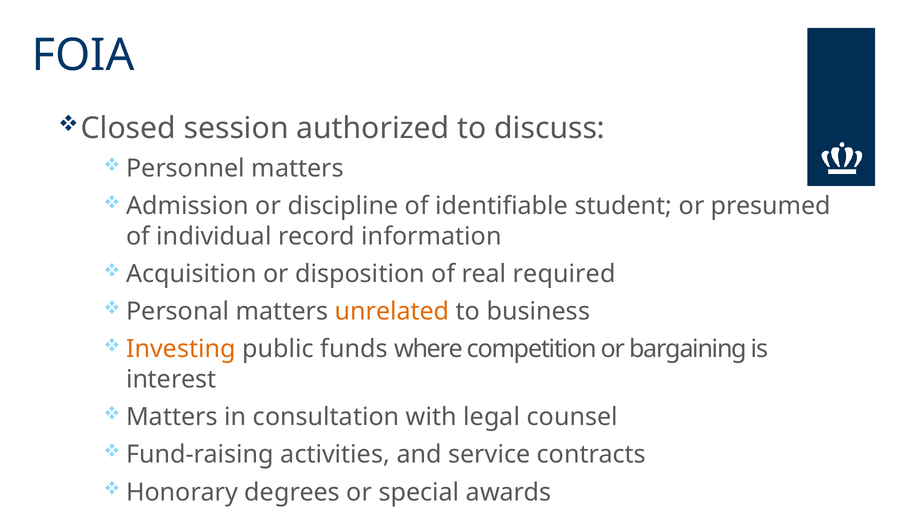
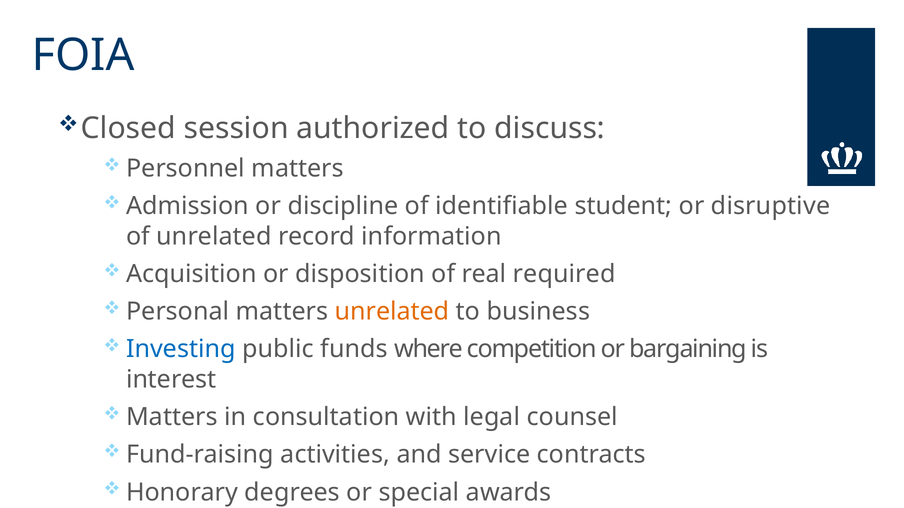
presumed: presumed -> disruptive
of individual: individual -> unrelated
Investing colour: orange -> blue
